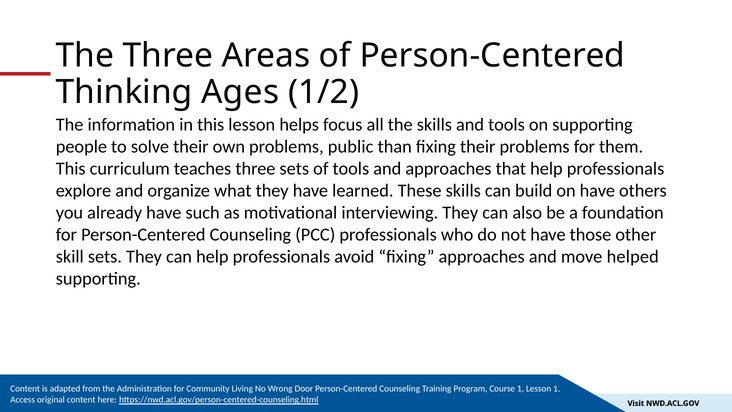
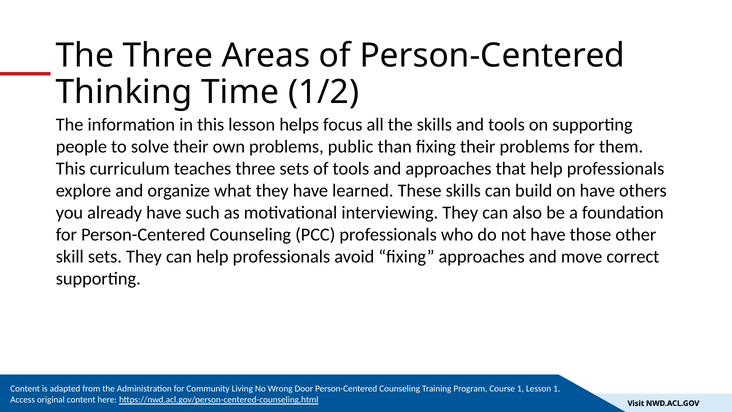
Ages: Ages -> Time
helped: helped -> correct
